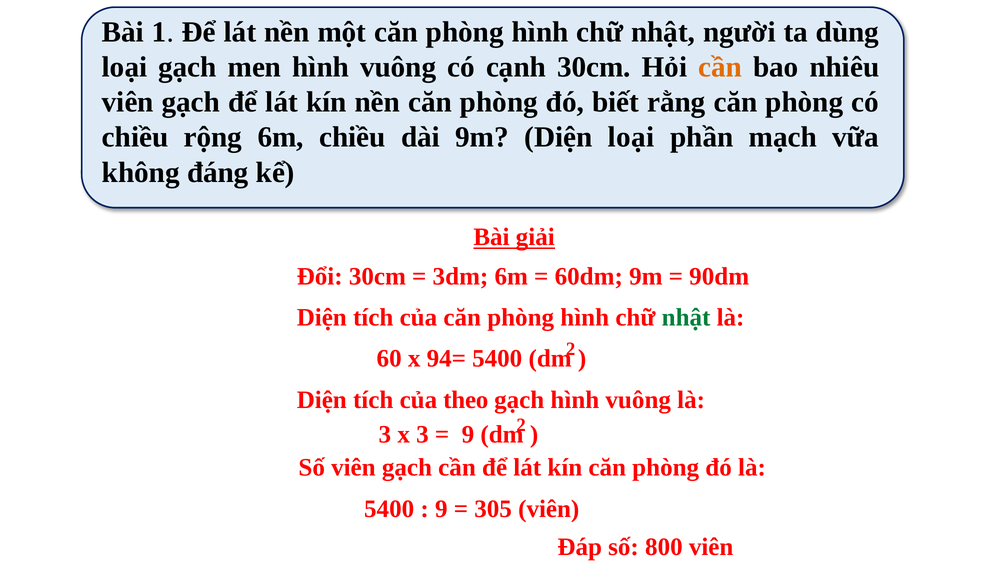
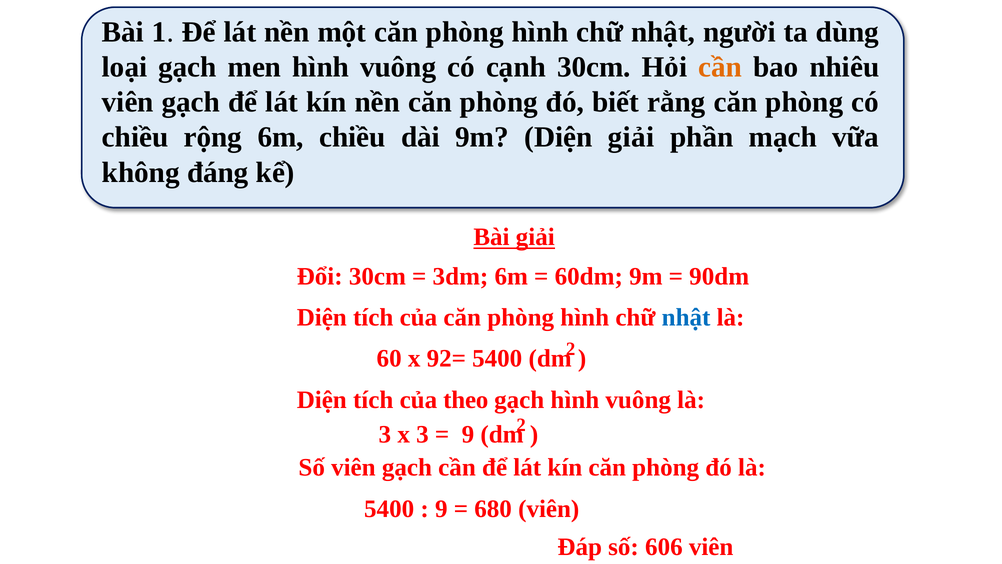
Diện loại: loại -> giải
nhật at (686, 317) colour: green -> blue
94=: 94= -> 92=
305: 305 -> 680
800: 800 -> 606
